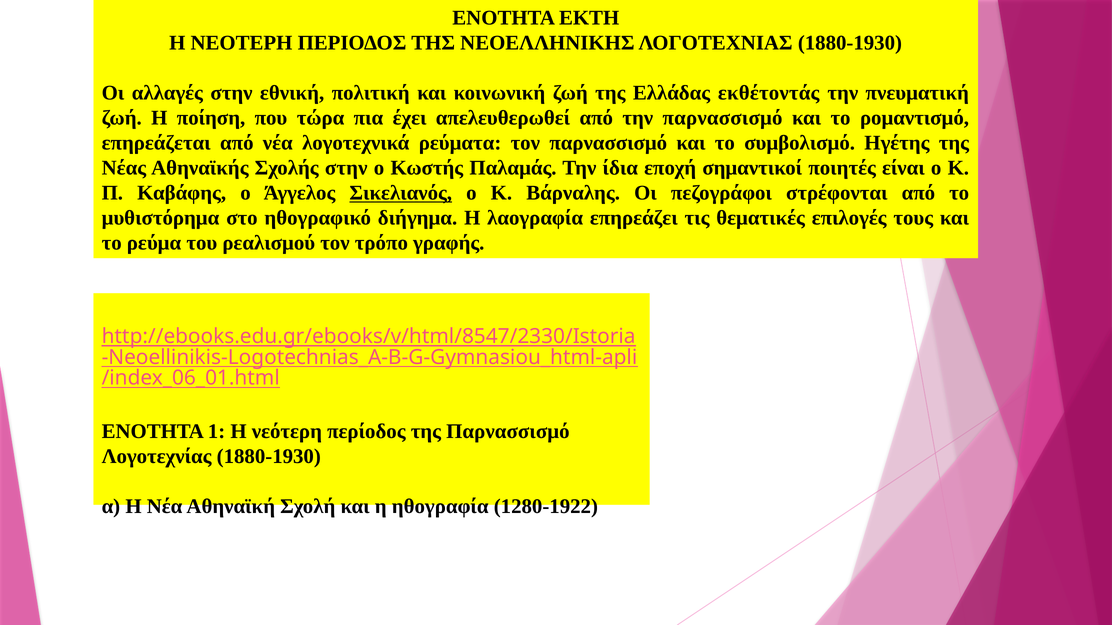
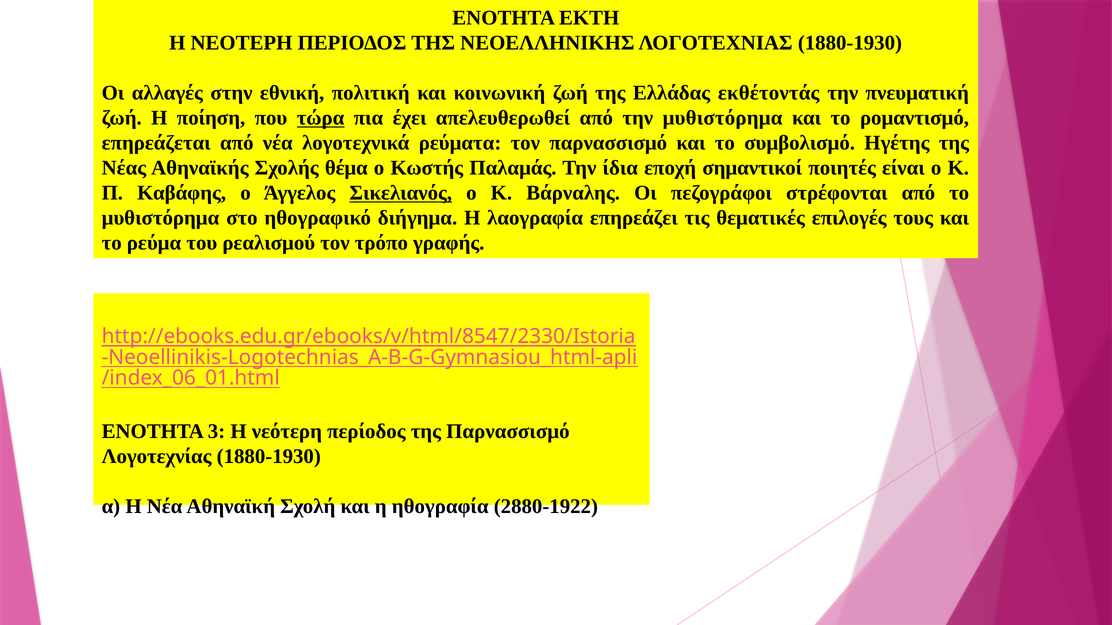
τώρα underline: none -> present
την παρνασσισμό: παρνασσισμό -> μυθιστόρημα
Σχολής στην: στην -> θέμα
1: 1 -> 3
1280-1922: 1280-1922 -> 2880-1922
